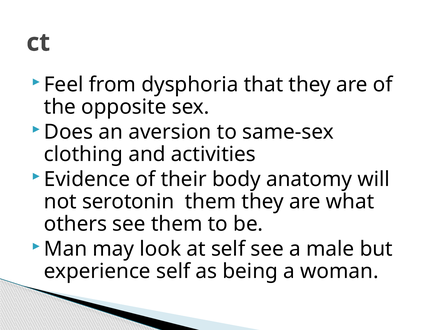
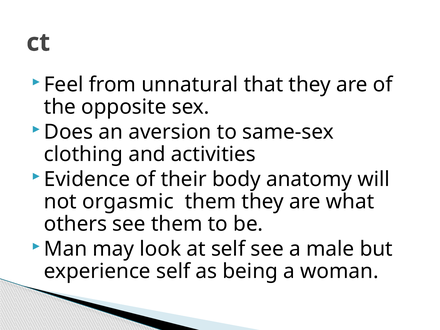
dysphoria: dysphoria -> unnatural
serotonin: serotonin -> orgasmic
